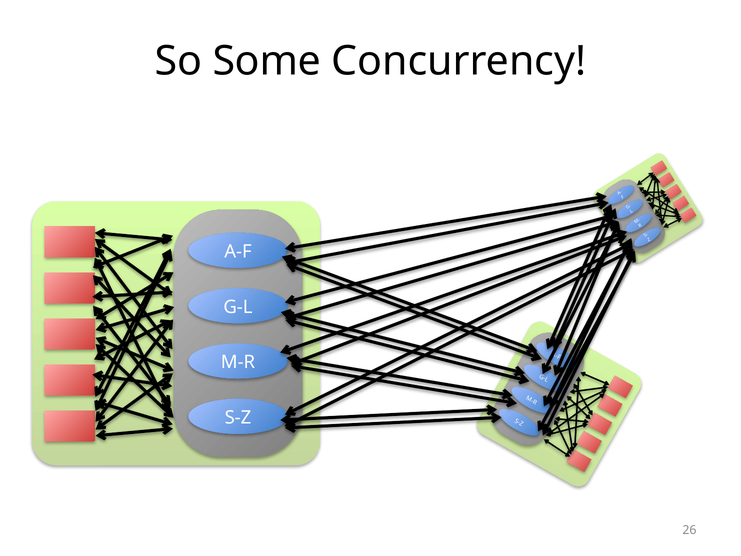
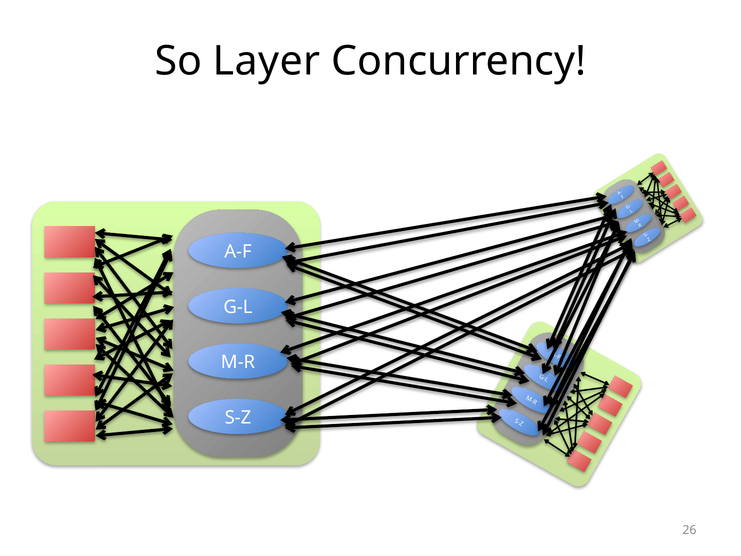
Some: Some -> Layer
